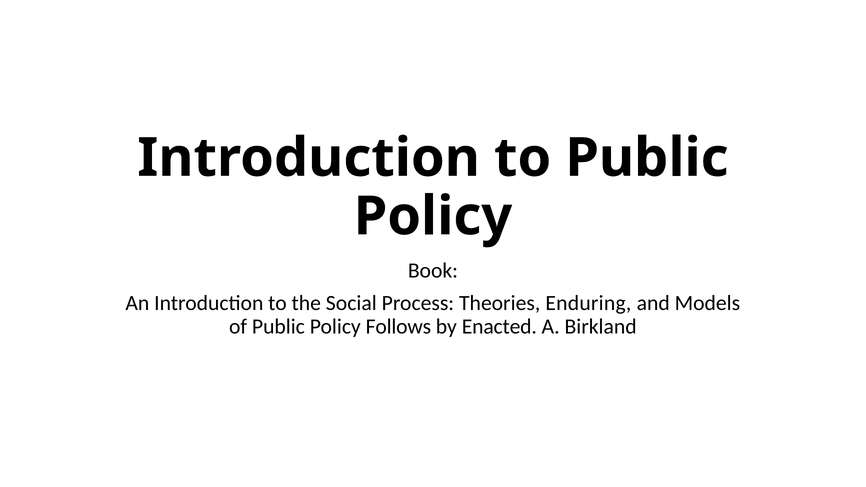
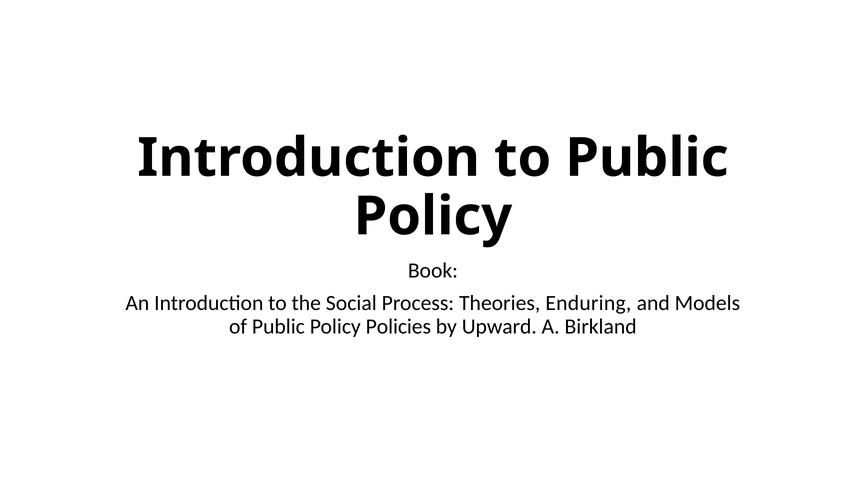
Follows: Follows -> Policies
Enacted: Enacted -> Upward
